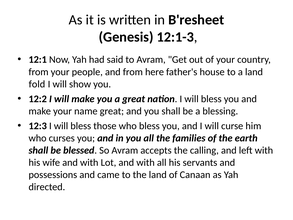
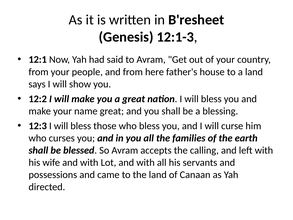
fold: fold -> says
